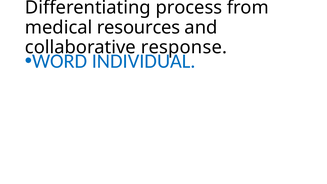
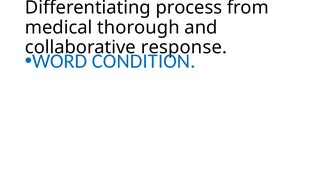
resources: resources -> thorough
INDIVIDUAL: INDIVIDUAL -> CONDITION
